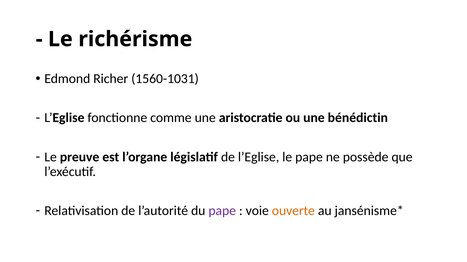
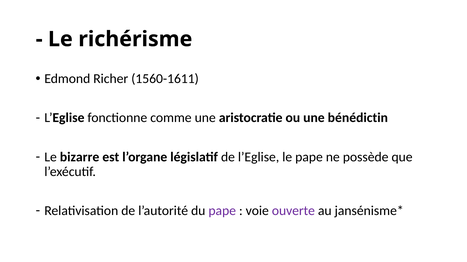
1560-1031: 1560-1031 -> 1560-1611
preuve: preuve -> bizarre
ouverte colour: orange -> purple
